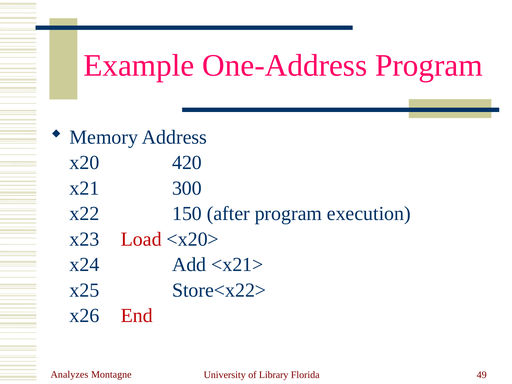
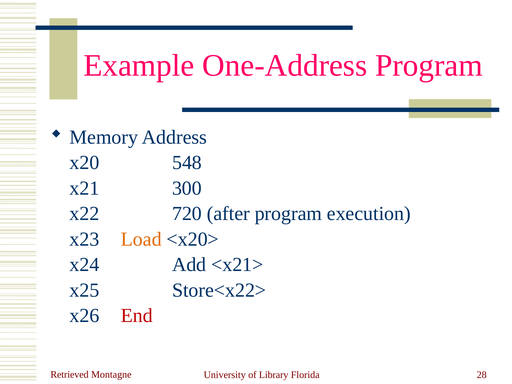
420: 420 -> 548
150: 150 -> 720
Load colour: red -> orange
Analyzes: Analyzes -> Retrieved
49: 49 -> 28
